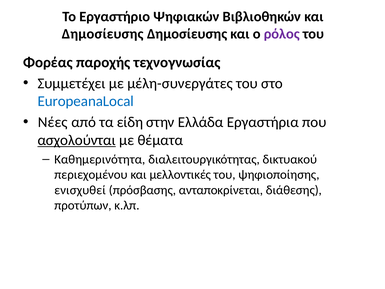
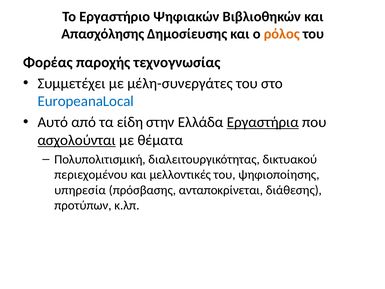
Δημοσίευσης at (103, 34): Δημοσίευσης -> Απασχόλησης
ρόλος colour: purple -> orange
Νέες: Νέες -> Αυτό
Εργαστήρια underline: none -> present
Καθημερινότητα: Καθημερινότητα -> Πολυπολιτισμική
ενισχυθεί: ενισχυθεί -> υπηρεσία
